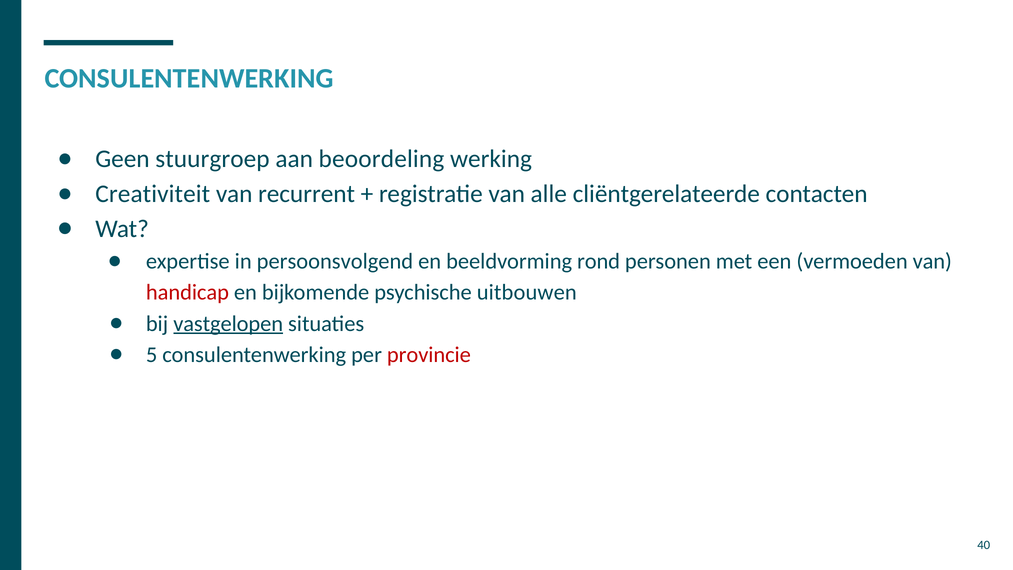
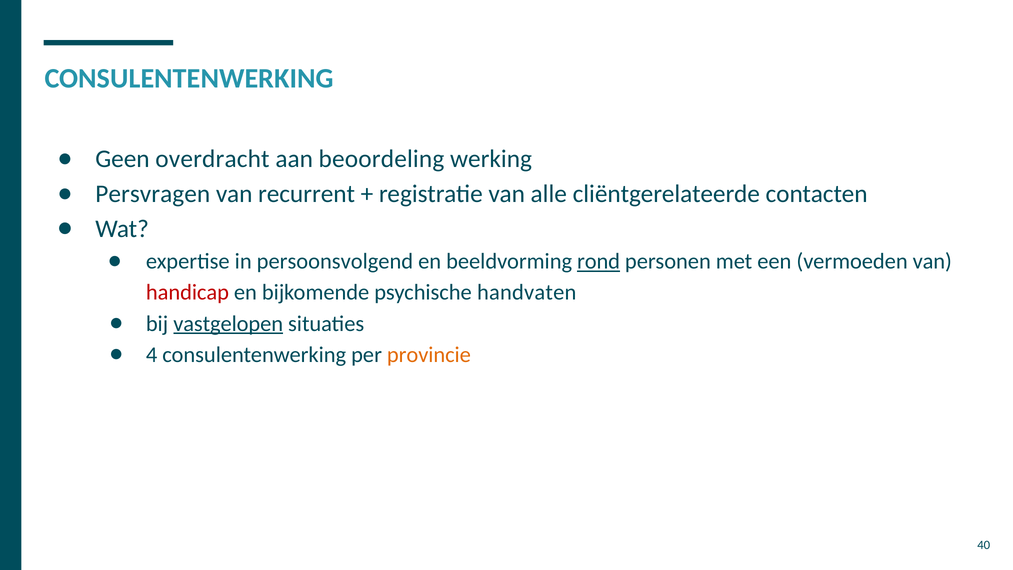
stuurgroep: stuurgroep -> overdracht
Creativiteit: Creativiteit -> Persvragen
rond underline: none -> present
uitbouwen: uitbouwen -> handvaten
5: 5 -> 4
provincie colour: red -> orange
